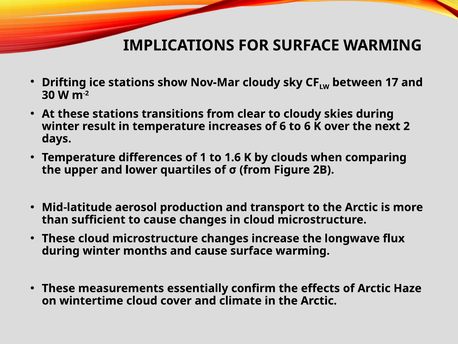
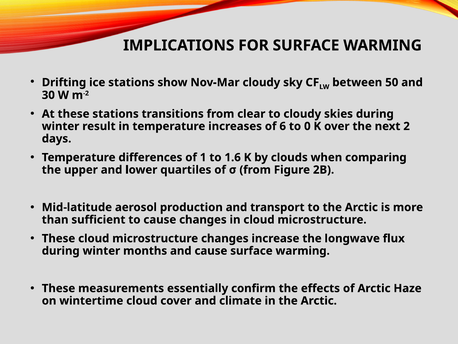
17: 17 -> 50
to 6: 6 -> 0
